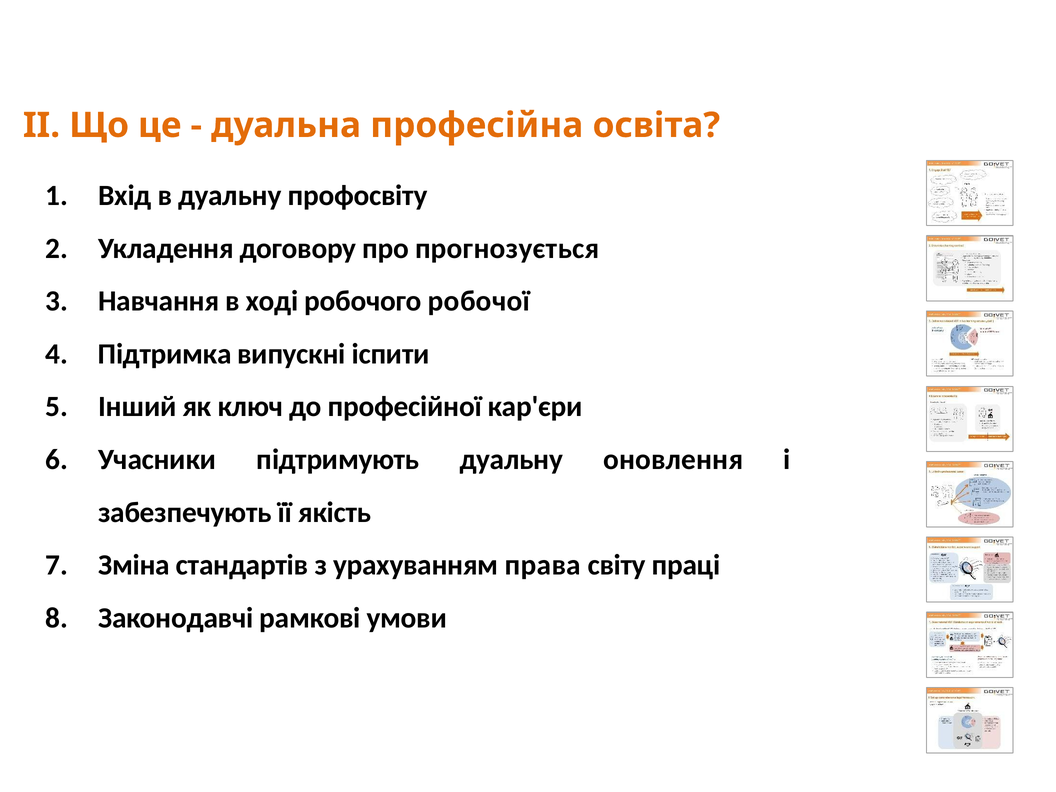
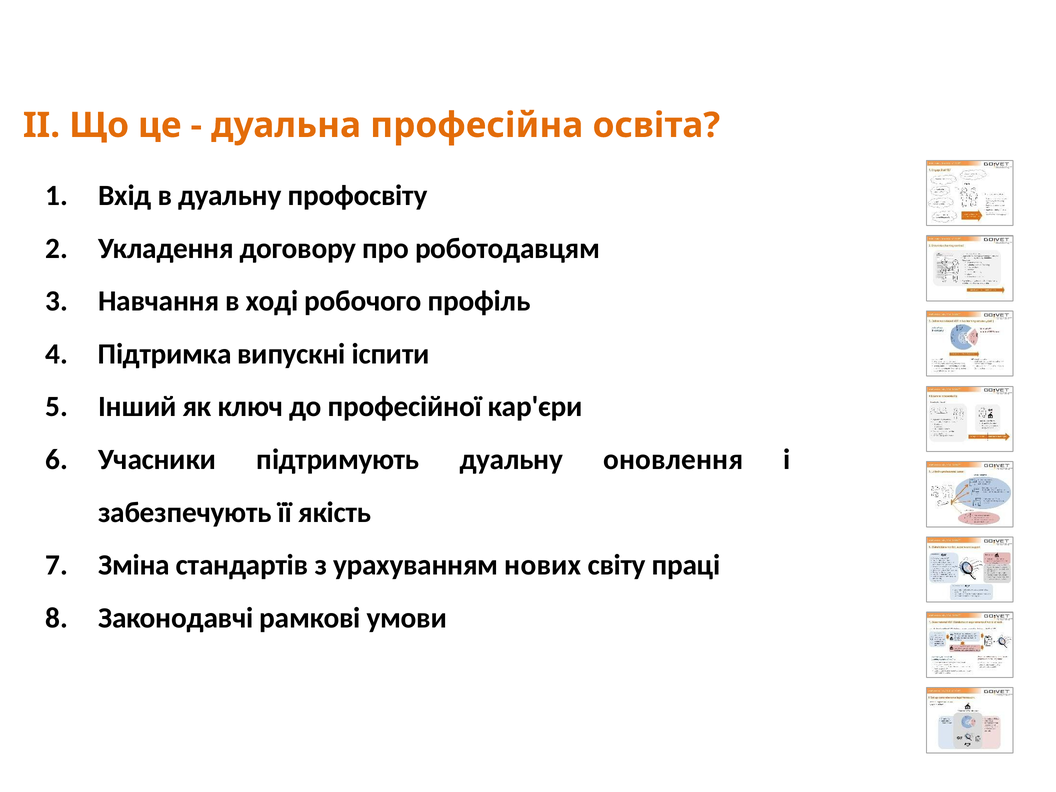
прогнозується: прогнозується -> роботодавцям
робочої: робочої -> профіль
права: права -> нових
